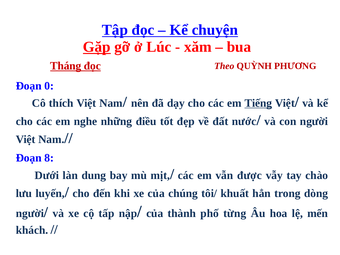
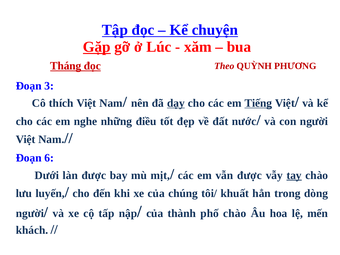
0: 0 -> 3
dạy underline: none -> present
8: 8 -> 6
làn dung: dung -> được
tay underline: none -> present
phố từng: từng -> chào
